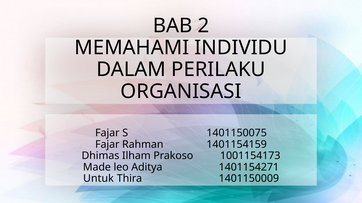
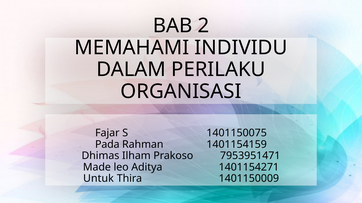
Fajar at (107, 145): Fajar -> Pada
1001154173: 1001154173 -> 7953951471
